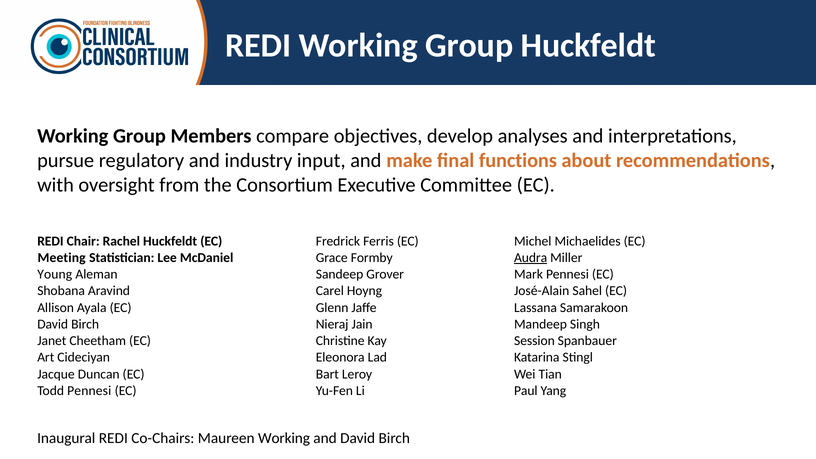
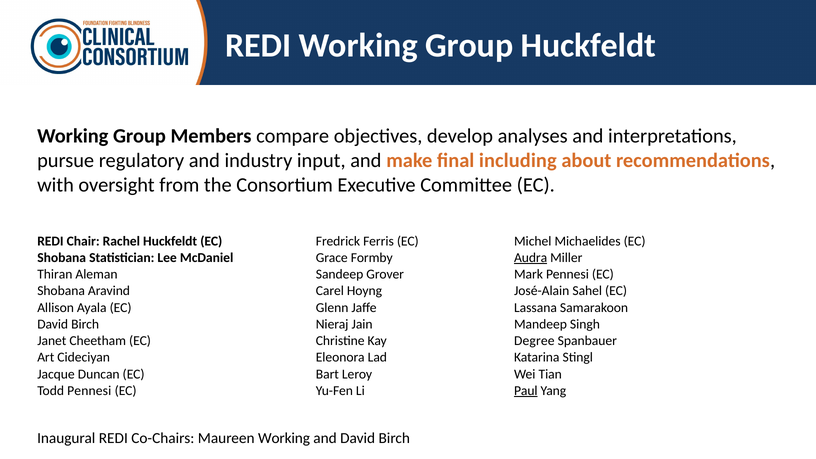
functions: functions -> including
Meeting at (62, 258): Meeting -> Shobana
Young: Young -> Thiran
Session: Session -> Degree
Paul underline: none -> present
